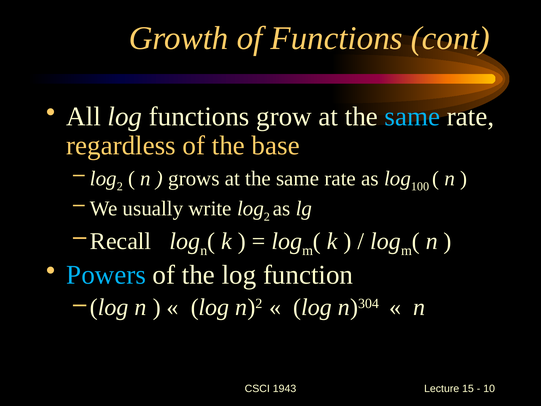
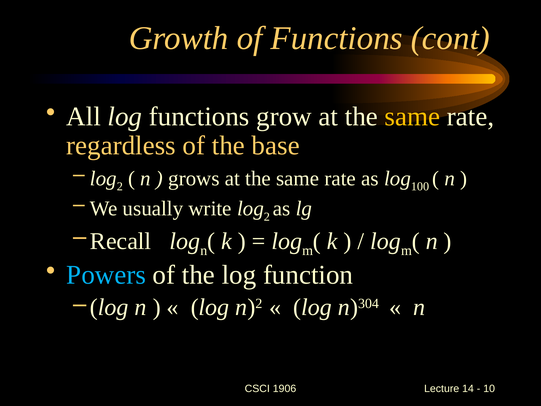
same at (412, 116) colour: light blue -> yellow
1943: 1943 -> 1906
15: 15 -> 14
